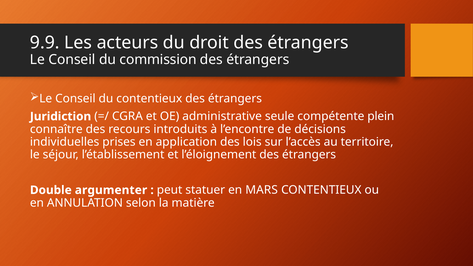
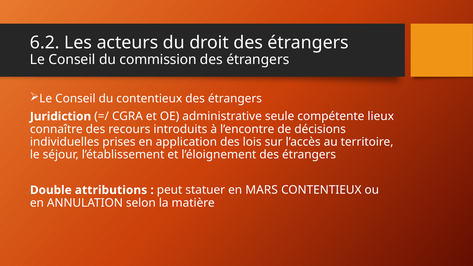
9.9: 9.9 -> 6.2
plein: plein -> lieux
argumenter: argumenter -> attributions
